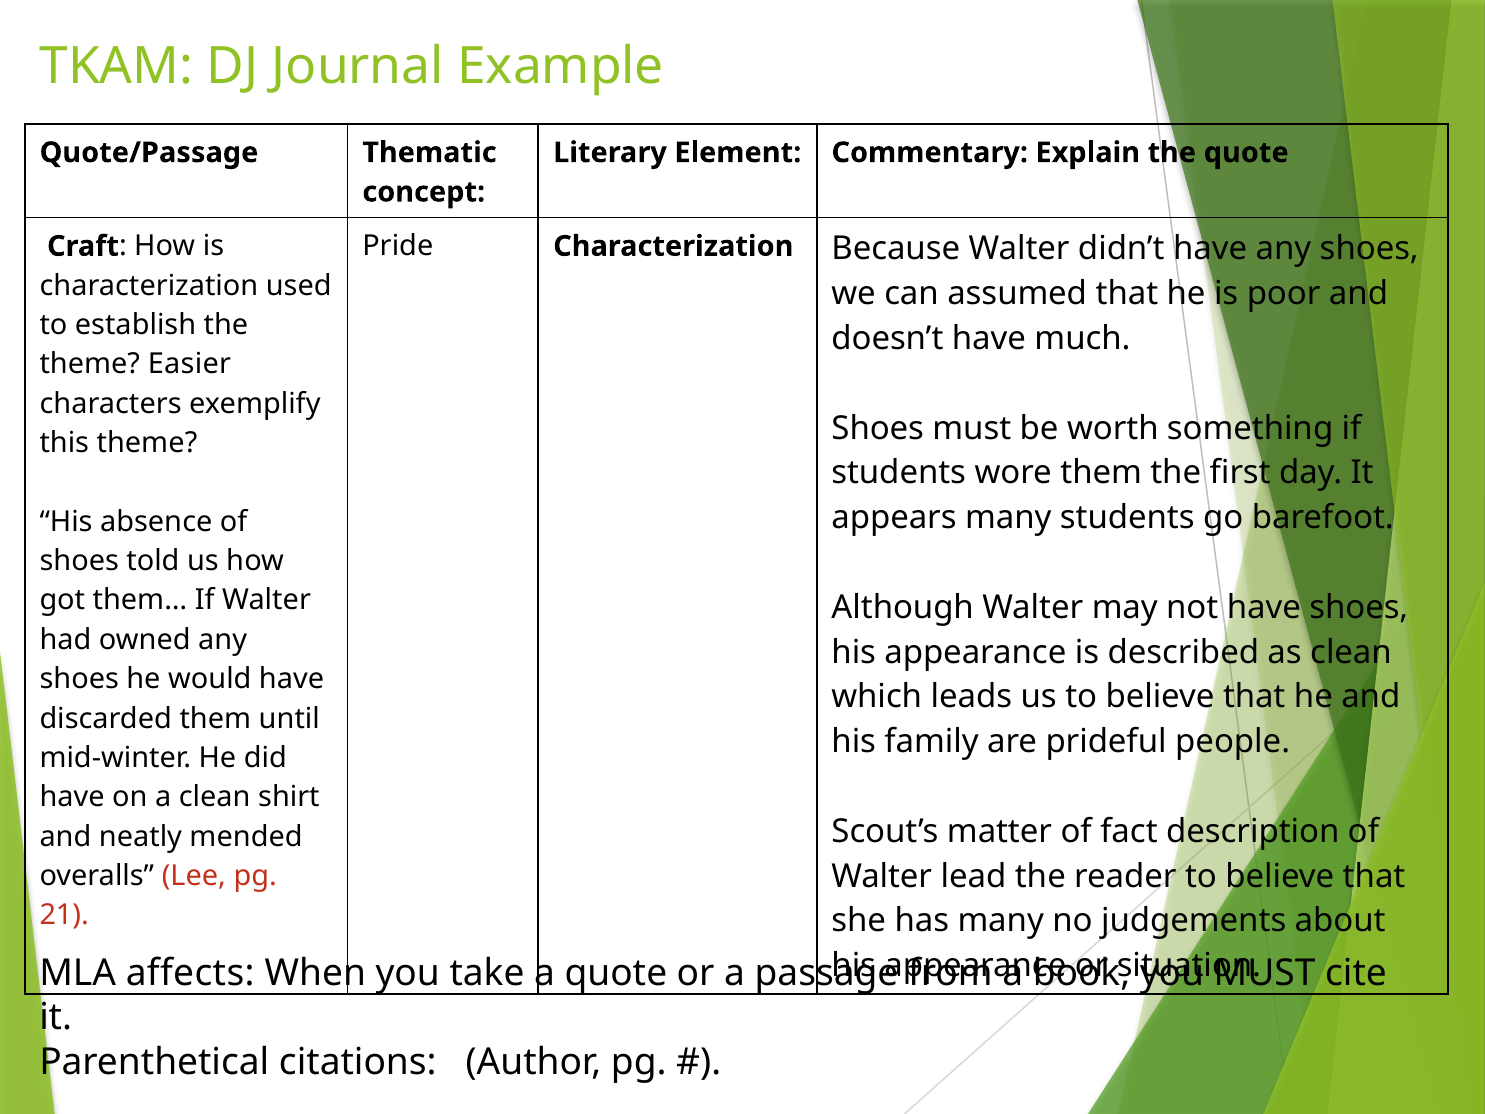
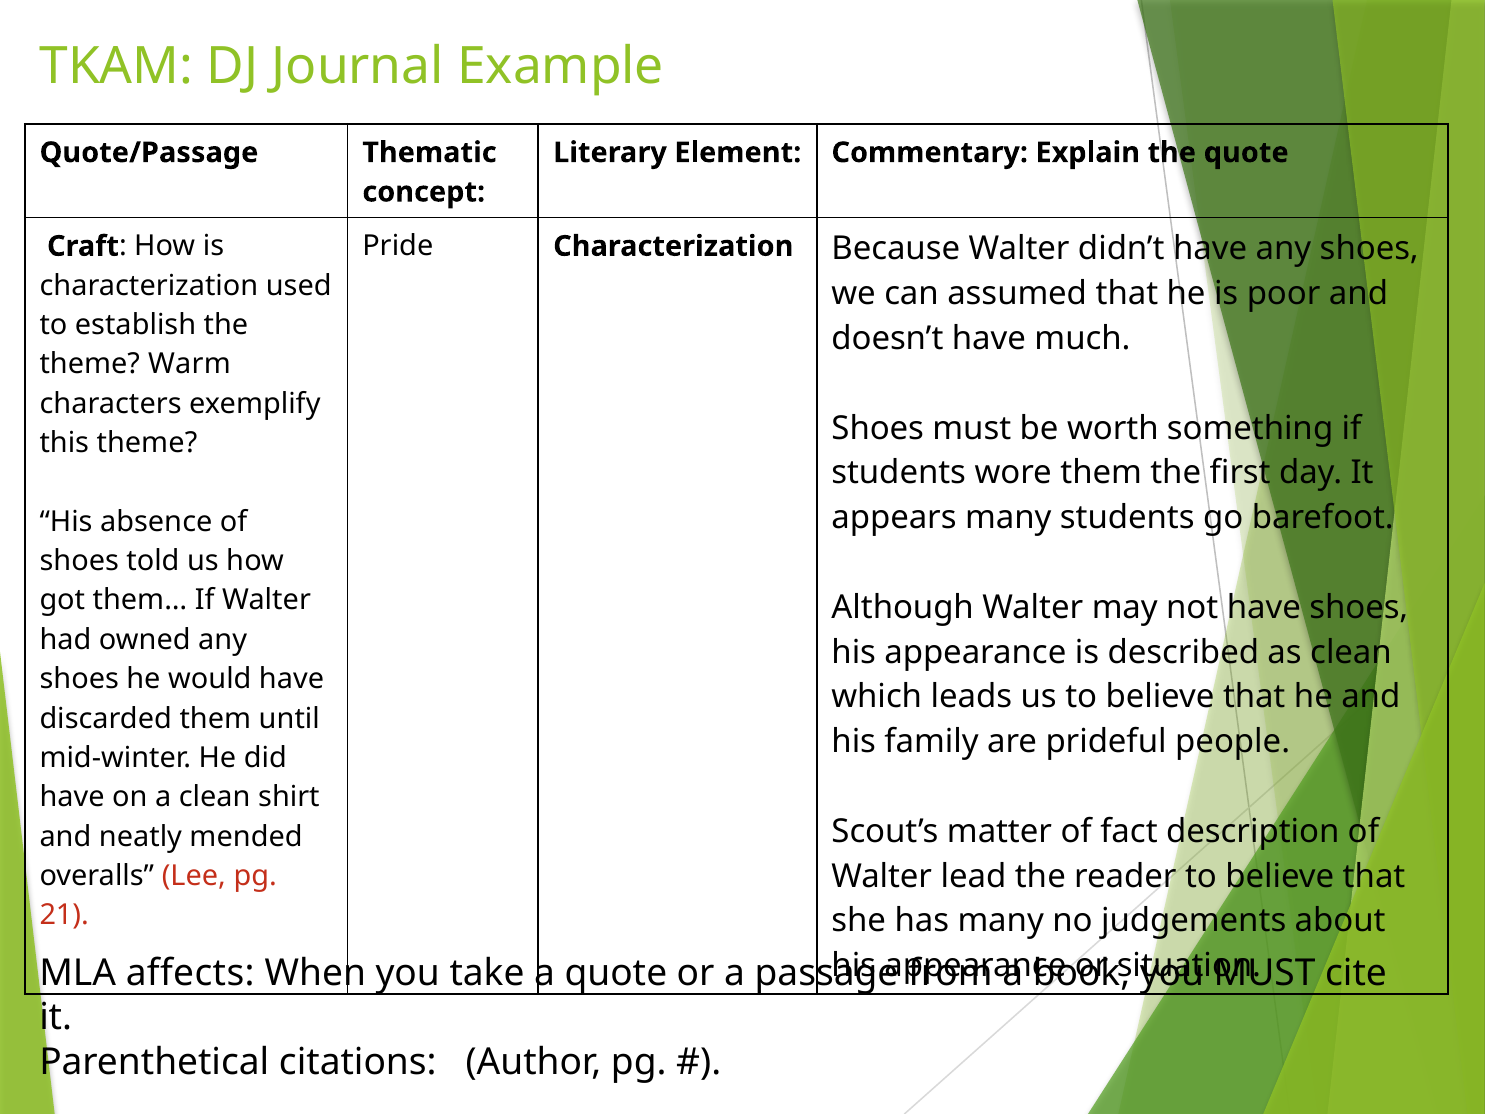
Easier: Easier -> Warm
